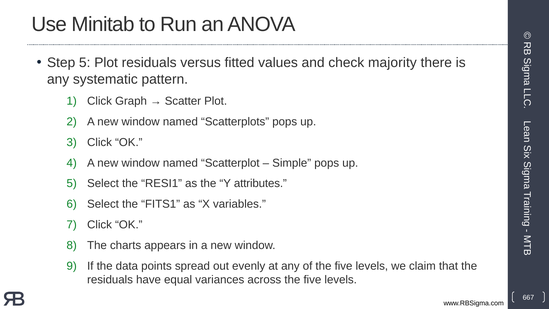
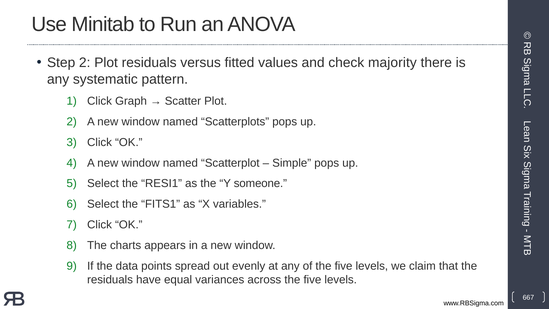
Step 5: 5 -> 2
attributes: attributes -> someone
